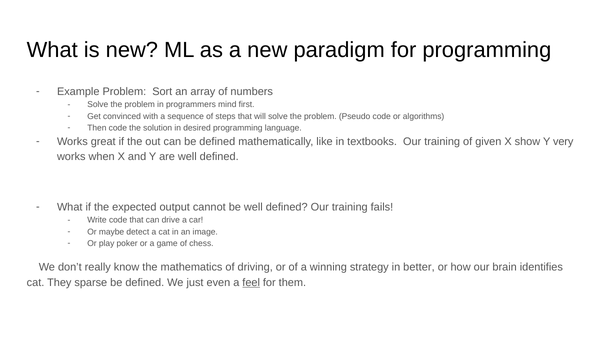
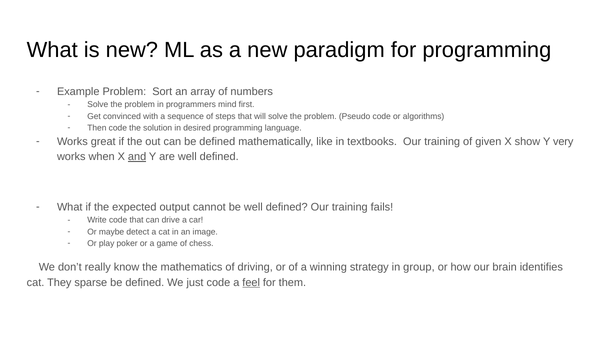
and underline: none -> present
better: better -> group
just even: even -> code
